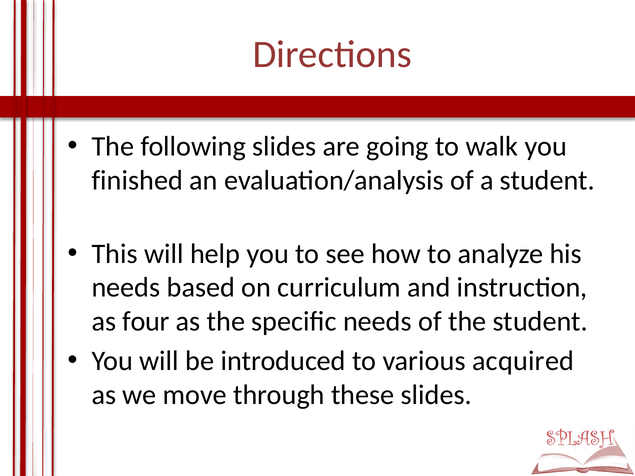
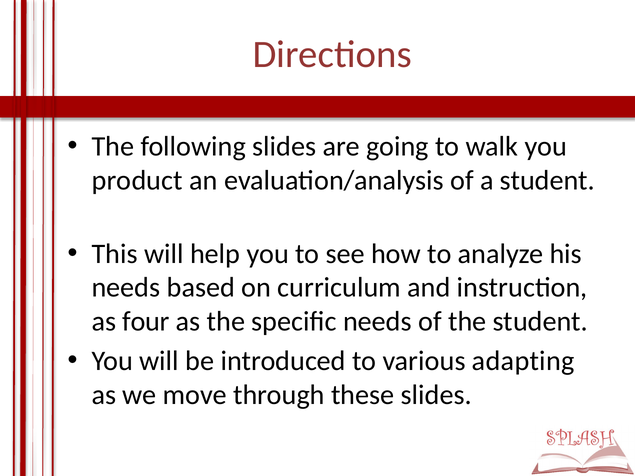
finished: finished -> product
acquired: acquired -> adapting
